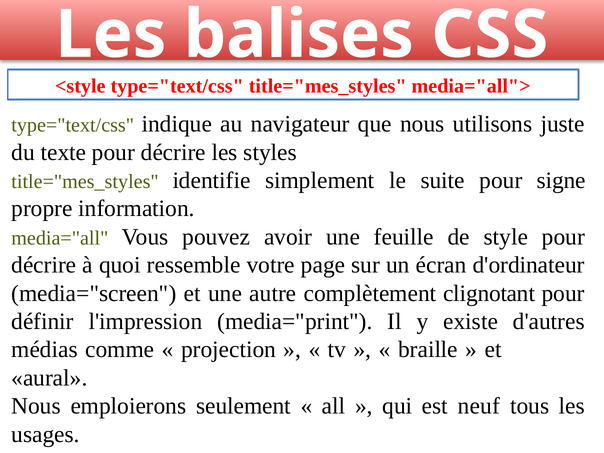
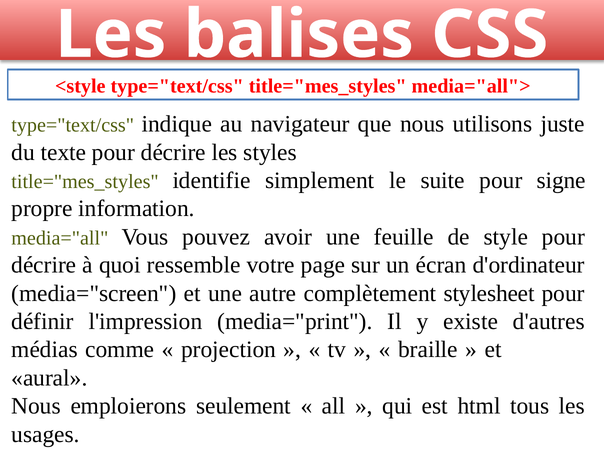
clignotant: clignotant -> stylesheet
neuf: neuf -> html
